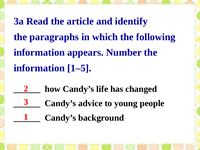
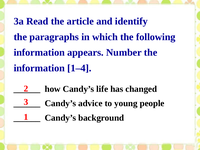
1–5: 1–5 -> 1–4
